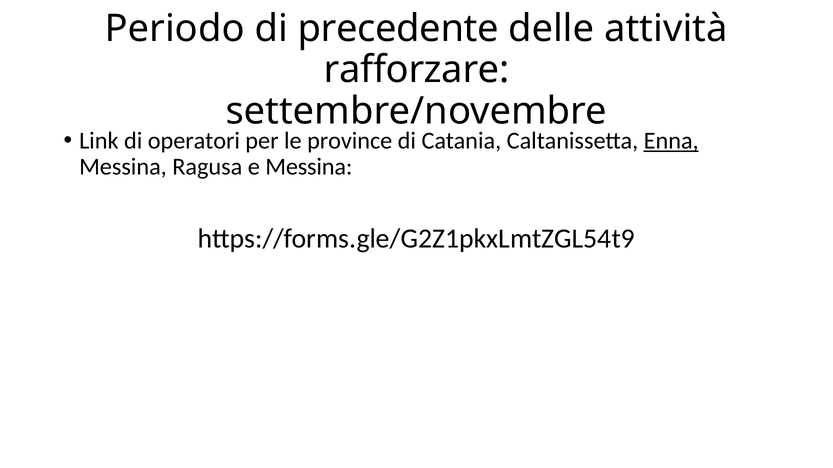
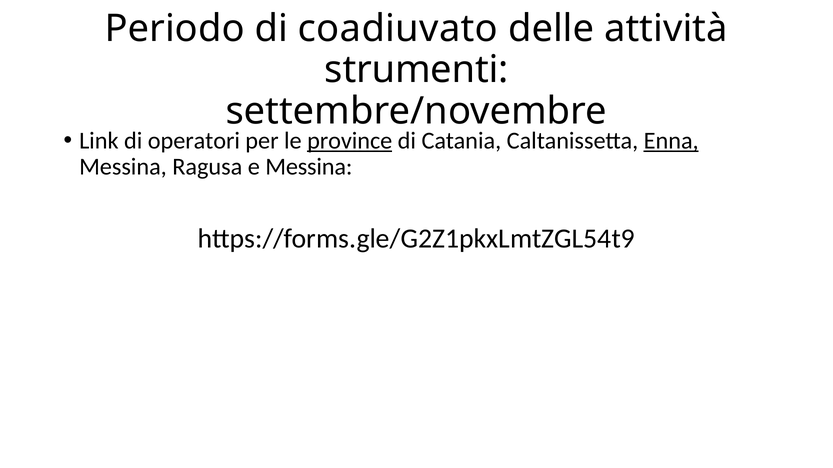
precedente: precedente -> coadiuvato
rafforzare: rafforzare -> strumenti
province underline: none -> present
